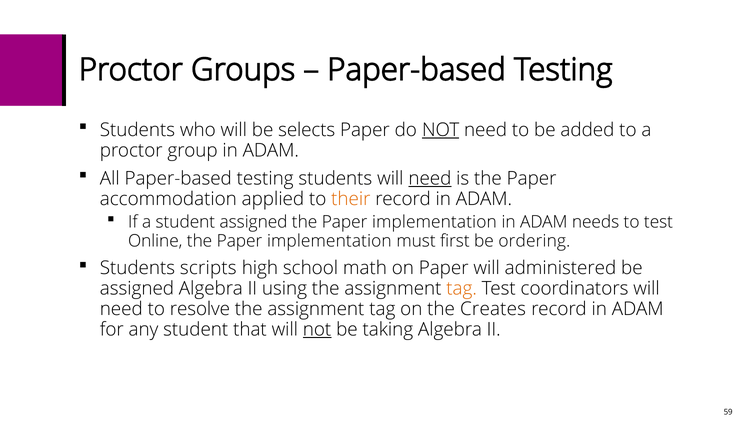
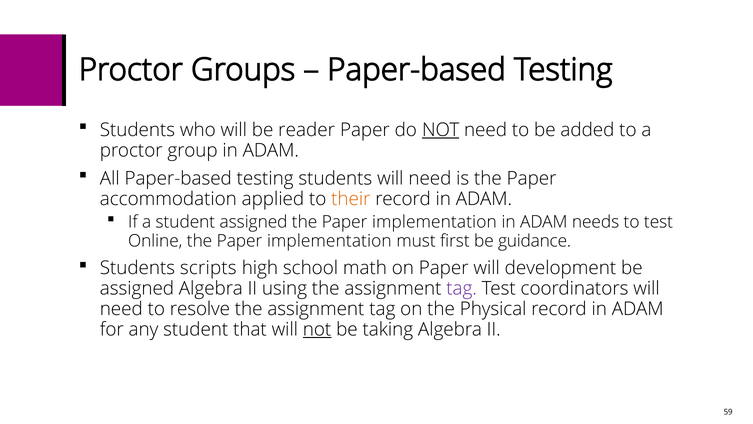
selects: selects -> reader
need at (430, 178) underline: present -> none
ordering: ordering -> guidance
administered: administered -> development
tag at (462, 288) colour: orange -> purple
Creates: Creates -> Physical
